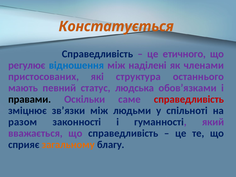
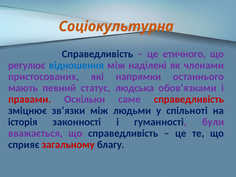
Констатується: Констатується -> Соціокультурна
структура: структура -> напрямки
правами colour: black -> red
разом: разом -> історія
який: який -> були
загальному colour: orange -> red
